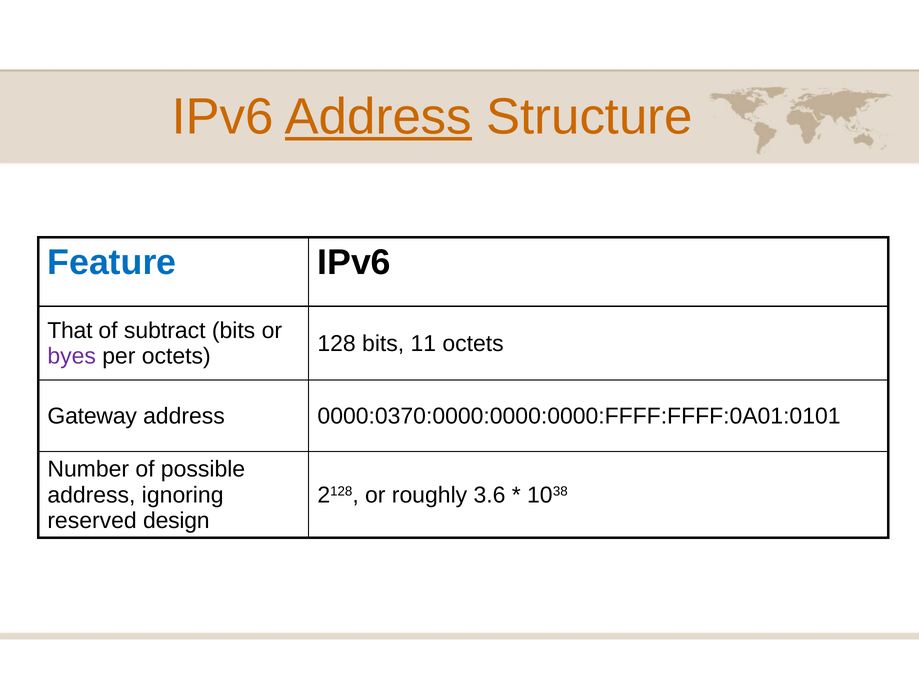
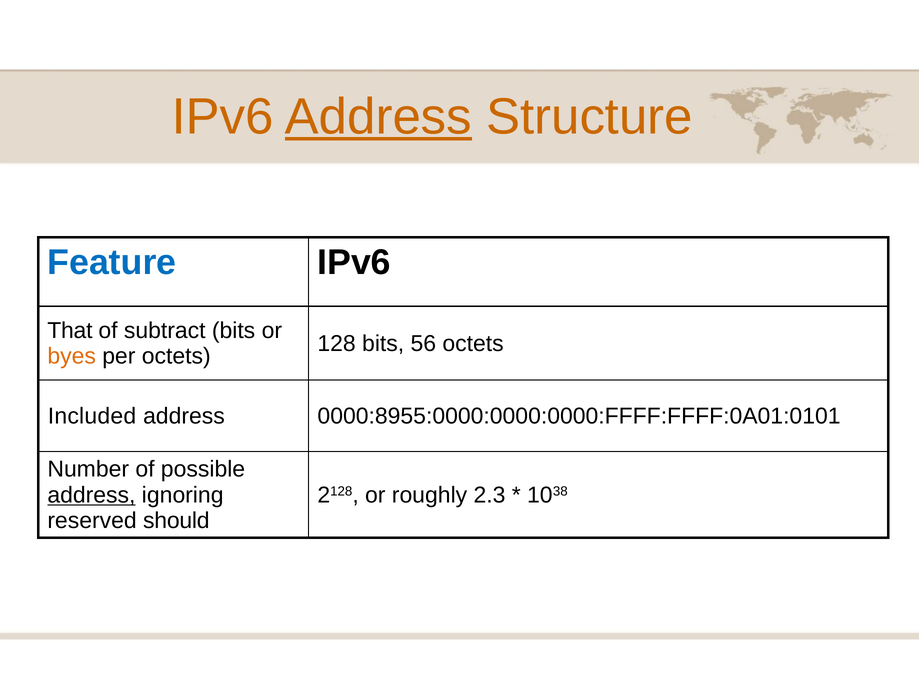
11: 11 -> 56
byes colour: purple -> orange
Gateway: Gateway -> Included
0000:0370:0000:0000:0000:FFFF:FFFF:0A01:0101: 0000:0370:0000:0000:0000:FFFF:FFFF:0A01:0101 -> 0000:8955:0000:0000:0000:FFFF:FFFF:0A01:0101
address at (91, 495) underline: none -> present
3.6: 3.6 -> 2.3
design: design -> should
